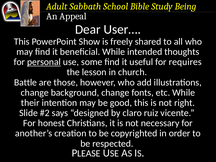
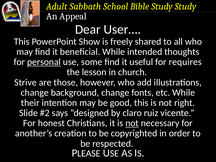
Study Being: Being -> Study
Battle: Battle -> Strive
not at (132, 123) underline: none -> present
